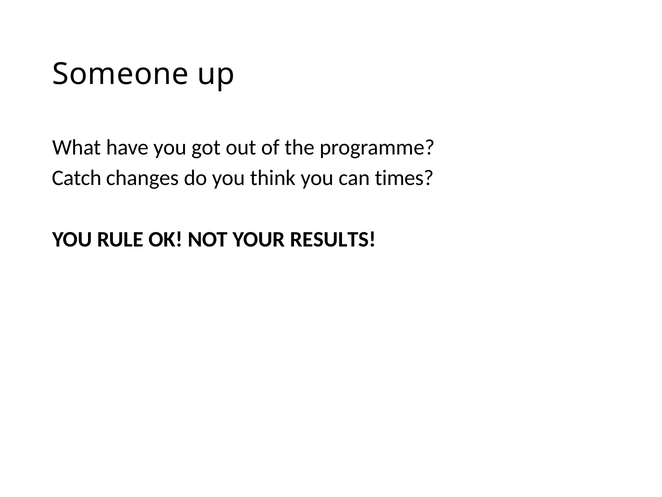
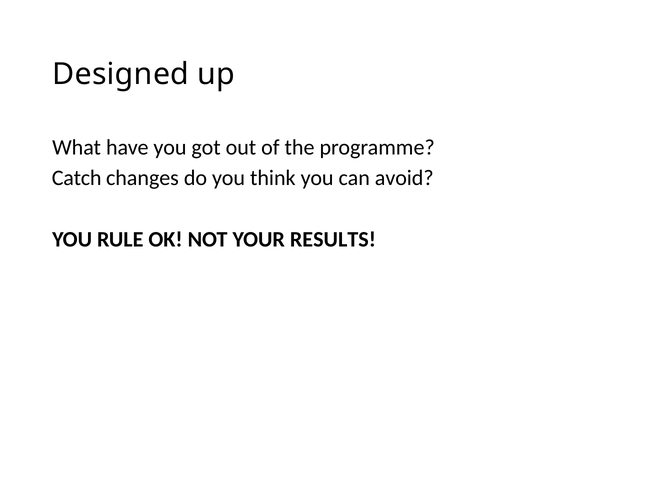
Someone: Someone -> Designed
times: times -> avoid
